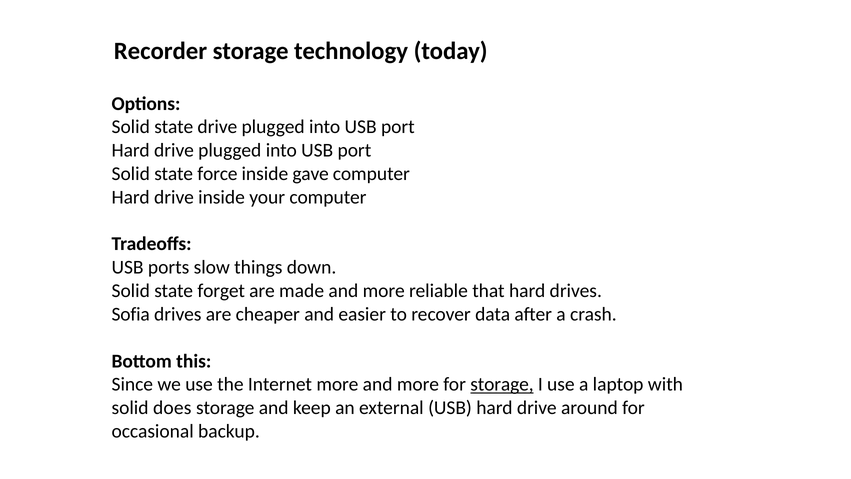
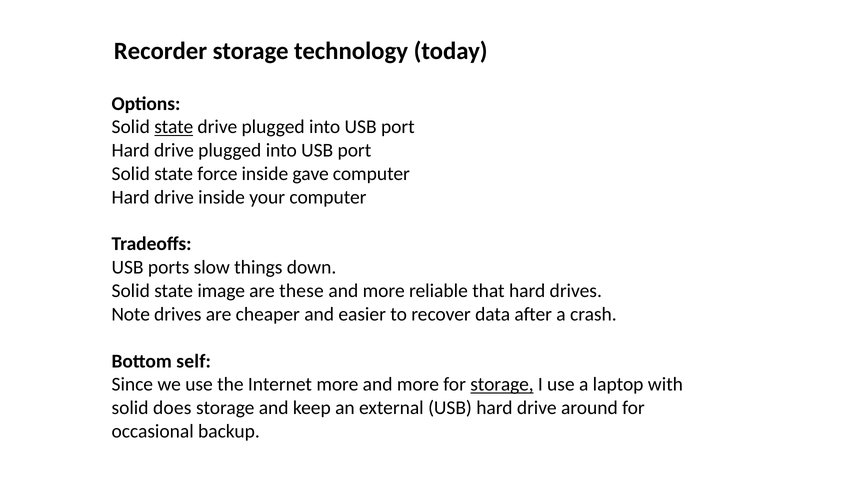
state at (174, 127) underline: none -> present
forget: forget -> image
made: made -> these
Sofia: Sofia -> Note
this: this -> self
